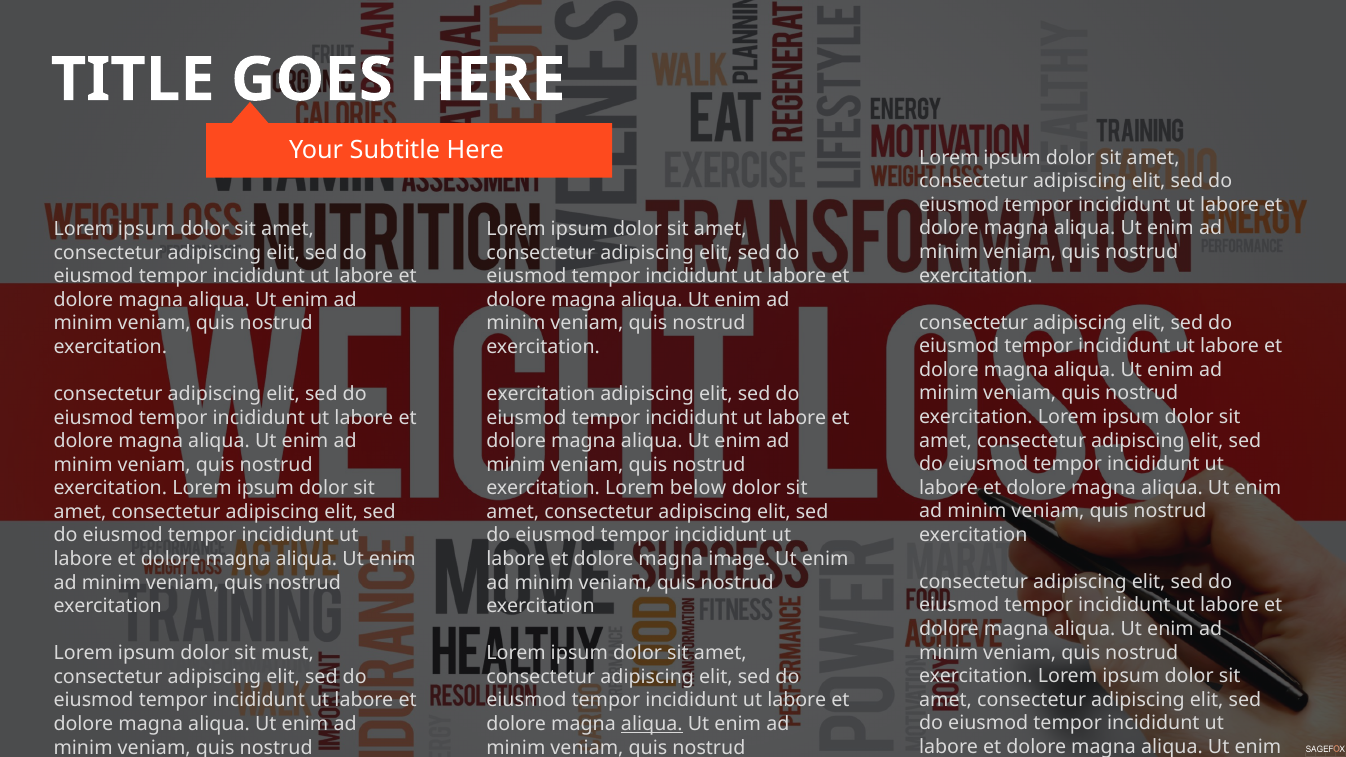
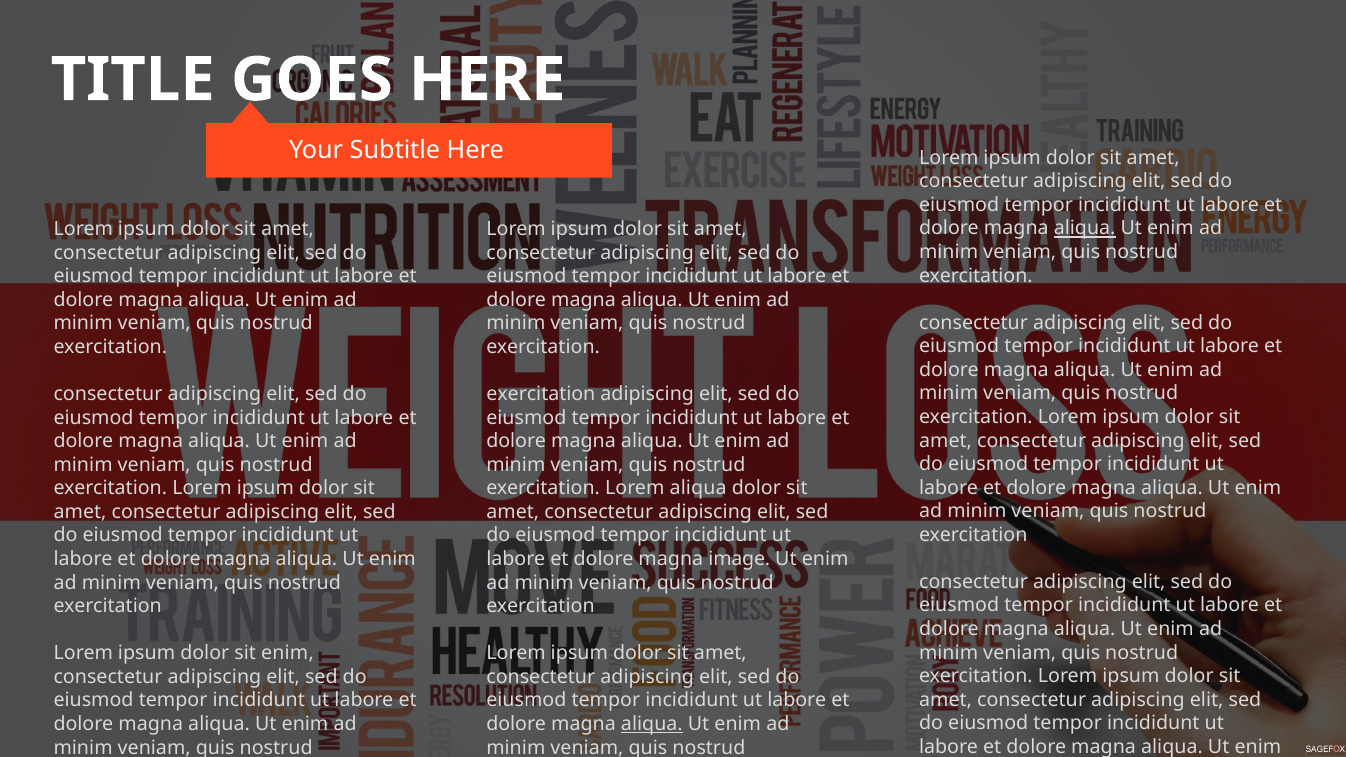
aliqua at (1085, 229) underline: none -> present
Lorem below: below -> aliqua
sit must: must -> enim
